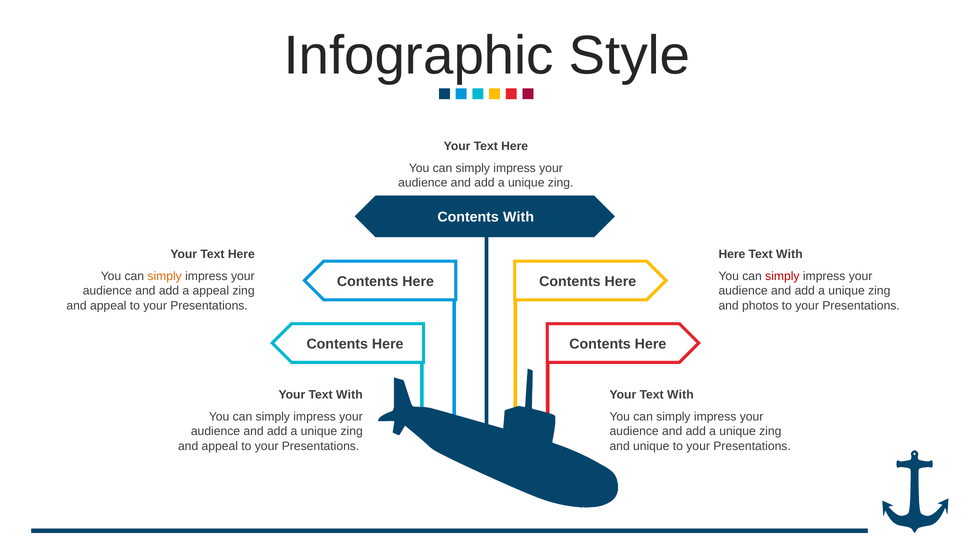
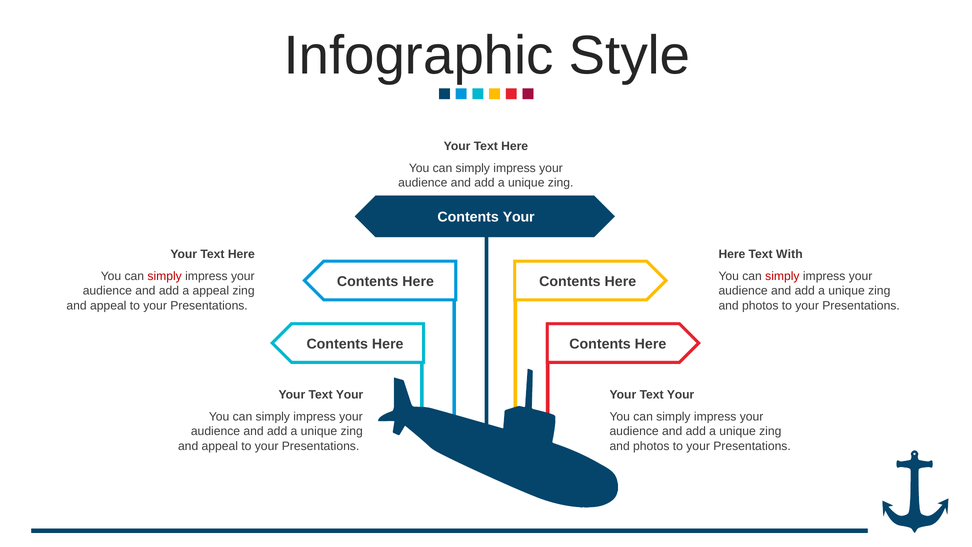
Contents With: With -> Your
simply at (165, 276) colour: orange -> red
With at (349, 395): With -> Your
With at (680, 395): With -> Your
unique at (651, 446): unique -> photos
